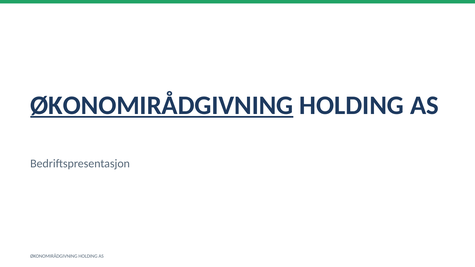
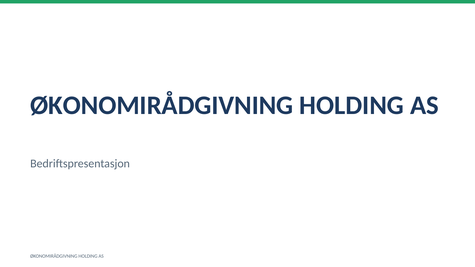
ØKONOMIRÅDGIVNING at (162, 105) underline: present -> none
